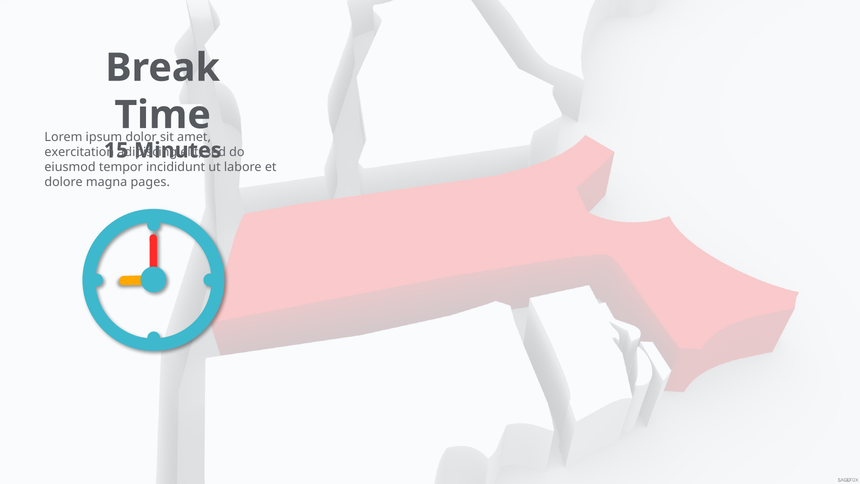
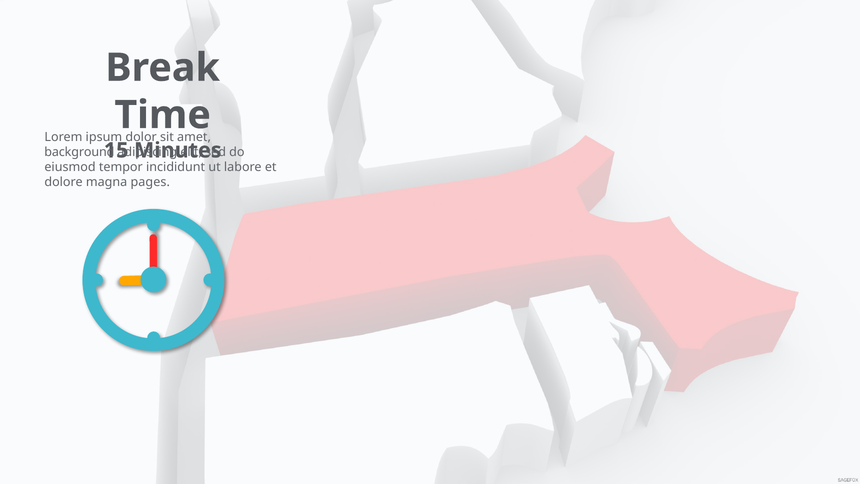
exercitation: exercitation -> background
